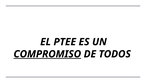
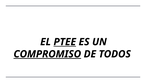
PTEE underline: none -> present
